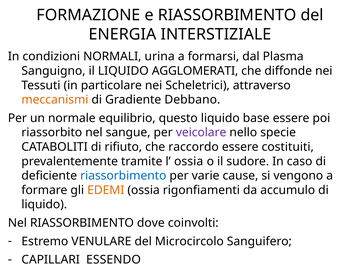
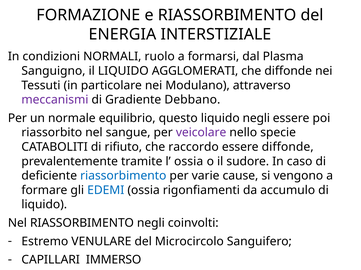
urina: urina -> ruolo
Scheletrici: Scheletrici -> Modulano
meccanismi colour: orange -> purple
liquido base: base -> negli
essere costituiti: costituiti -> diffonde
EDEMI colour: orange -> blue
RIASSORBIMENTO dove: dove -> negli
ESSENDO: ESSENDO -> IMMERSO
